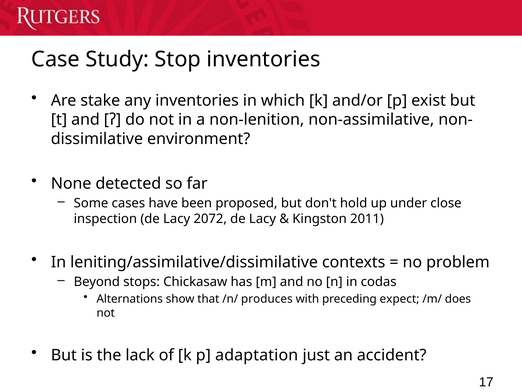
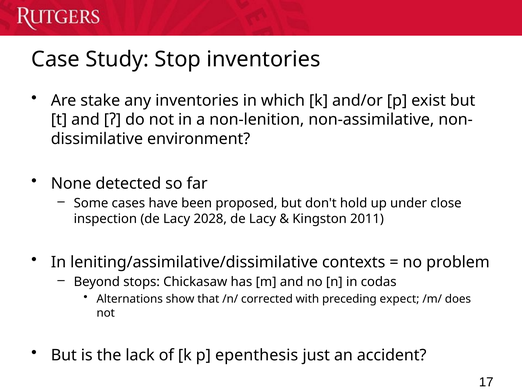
2072: 2072 -> 2028
produces: produces -> corrected
adaptation: adaptation -> epenthesis
